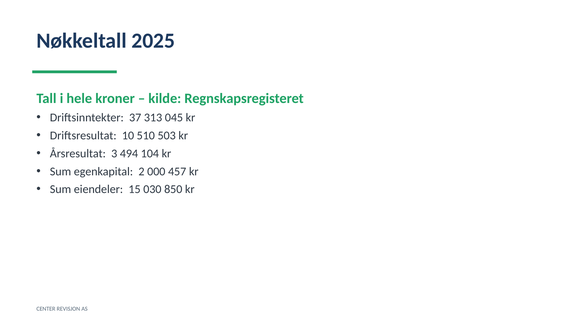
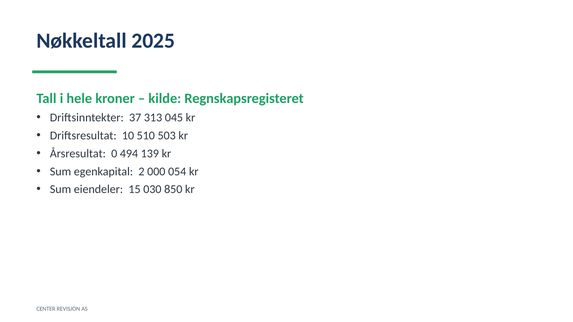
3: 3 -> 0
104: 104 -> 139
457: 457 -> 054
